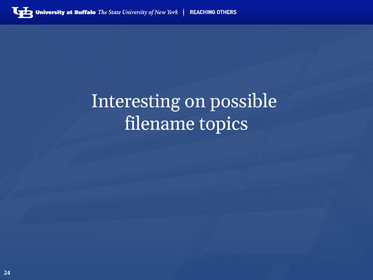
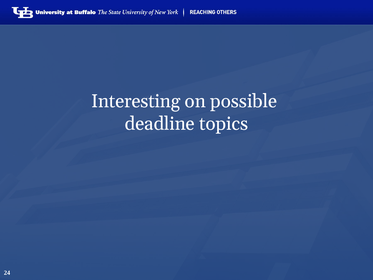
filename: filename -> deadline
